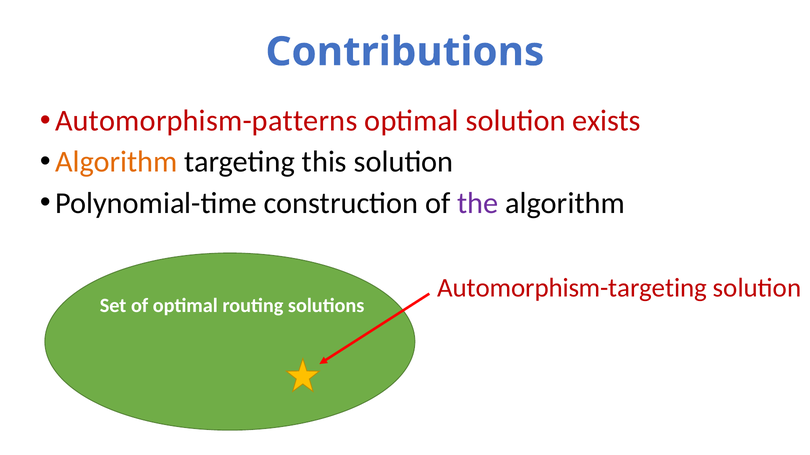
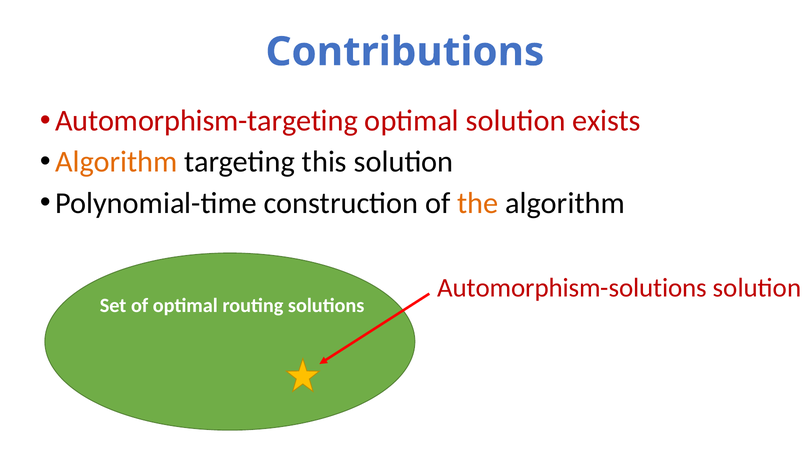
Automorphism-patterns: Automorphism-patterns -> Automorphism-targeting
the colour: purple -> orange
Automorphism-targeting: Automorphism-targeting -> Automorphism-solutions
